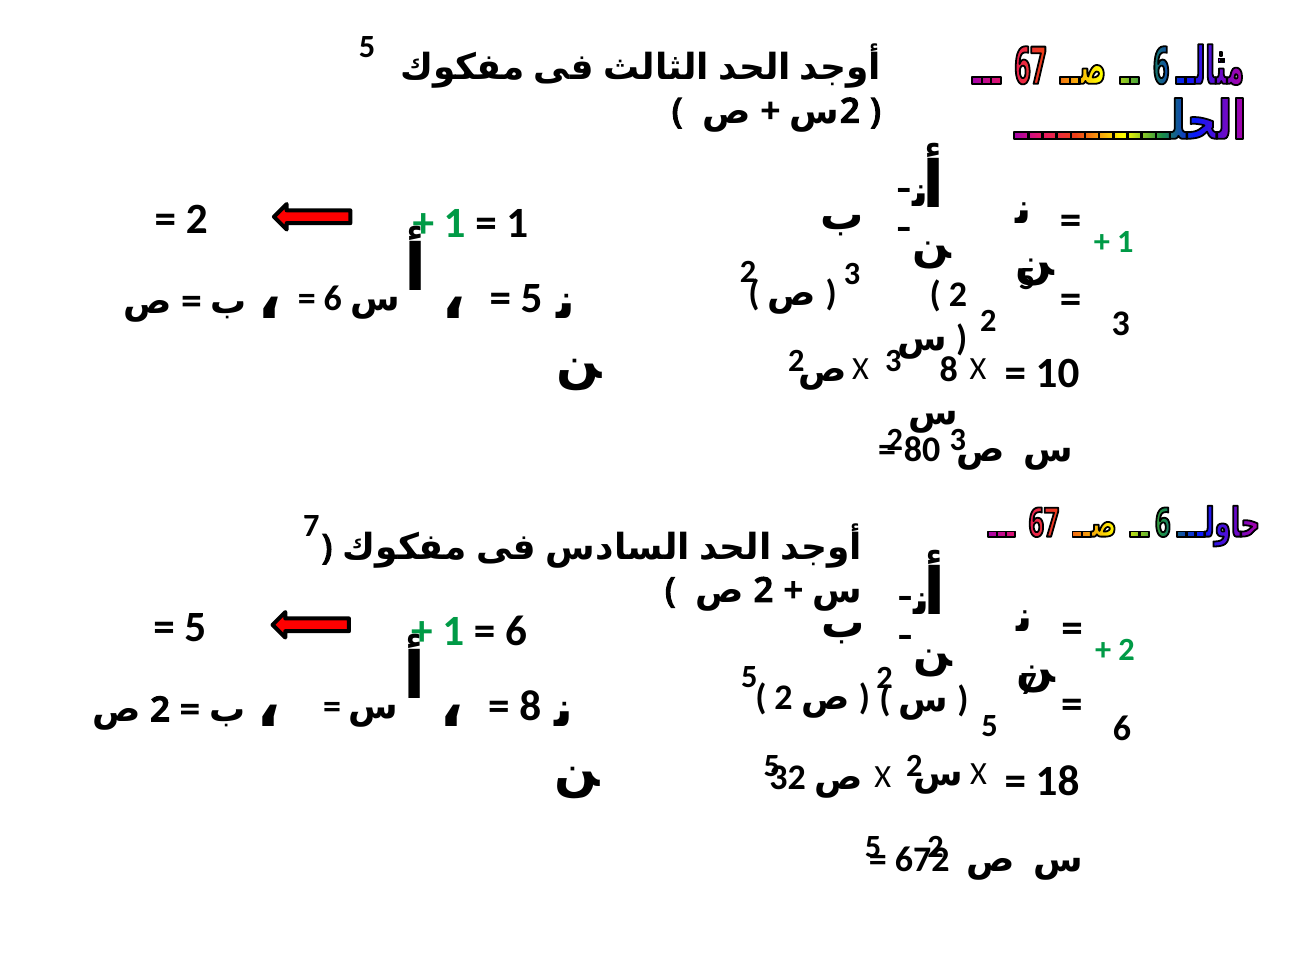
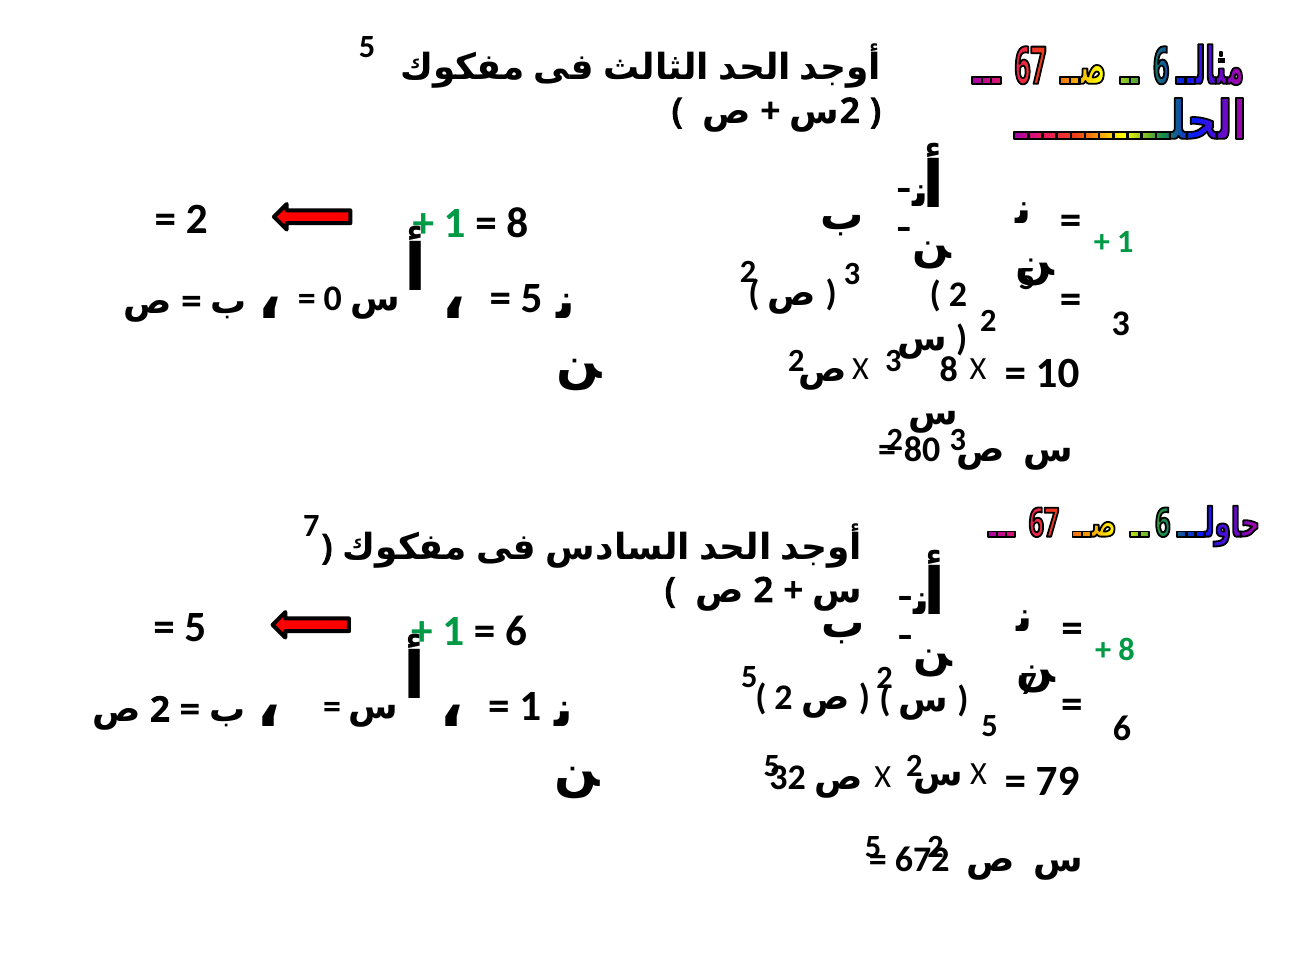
1 at (517, 223): 1 -> 8
6 at (333, 299): 6 -> 0
2 at (1127, 649): 2 -> 8
8 at (530, 706): 8 -> 1
18: 18 -> 79
